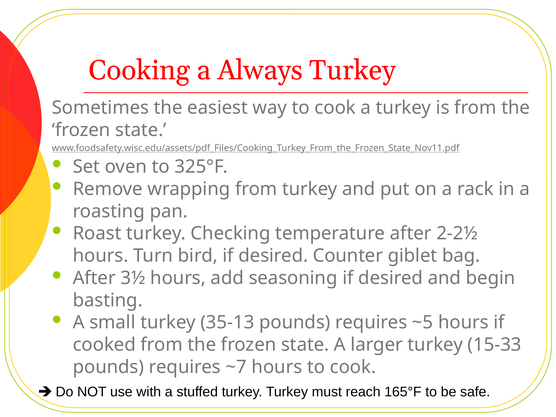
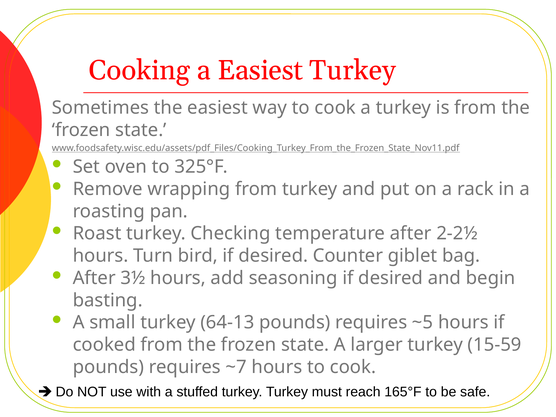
a Always: Always -> Easiest
35-13: 35-13 -> 64-13
15-33: 15-33 -> 15-59
